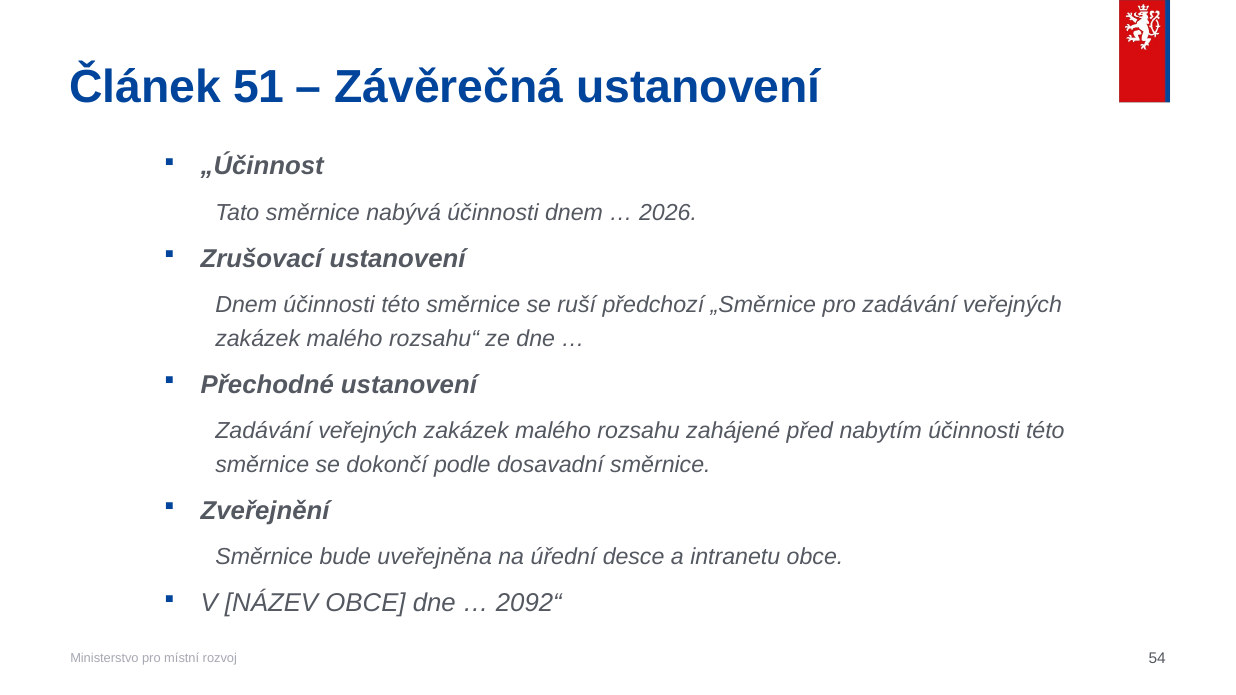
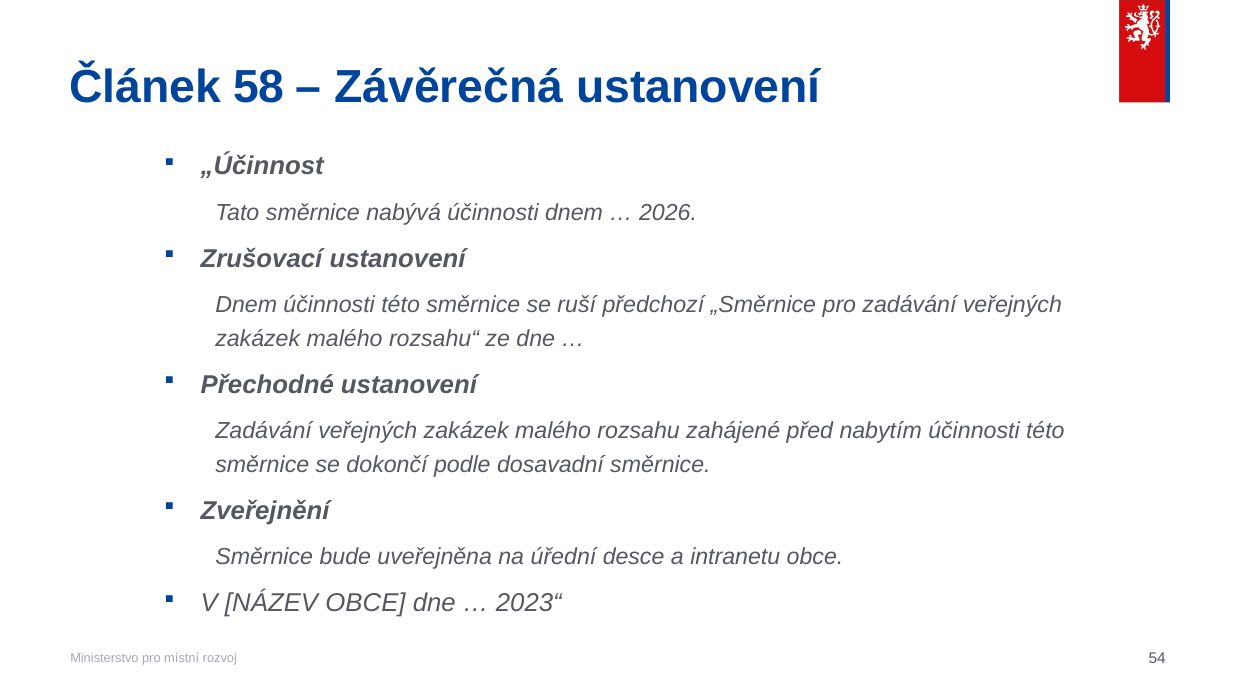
51: 51 -> 58
2092“: 2092“ -> 2023“
